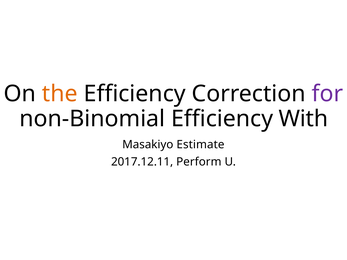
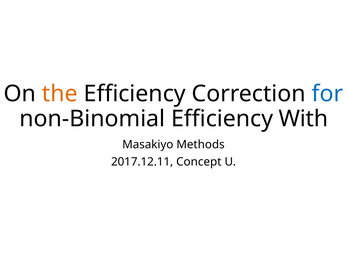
for colour: purple -> blue
Estimate: Estimate -> Methods
Perform: Perform -> Concept
